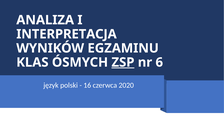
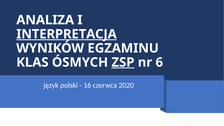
INTERPRETACJA underline: none -> present
